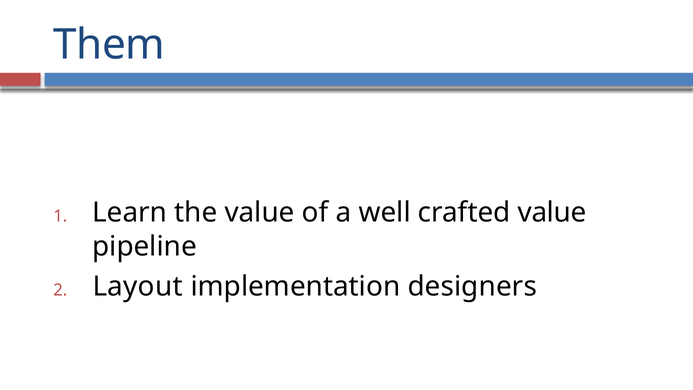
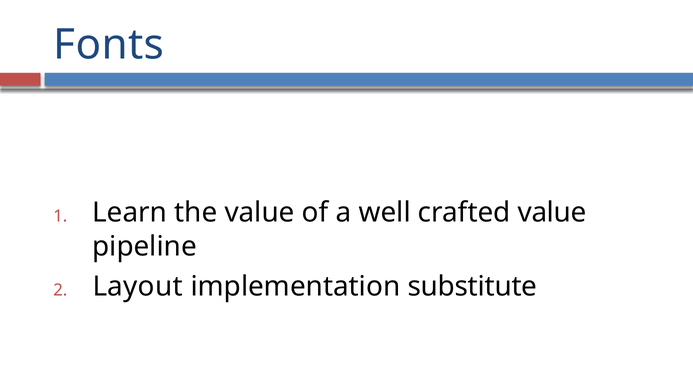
Them: Them -> Fonts
designers: designers -> substitute
